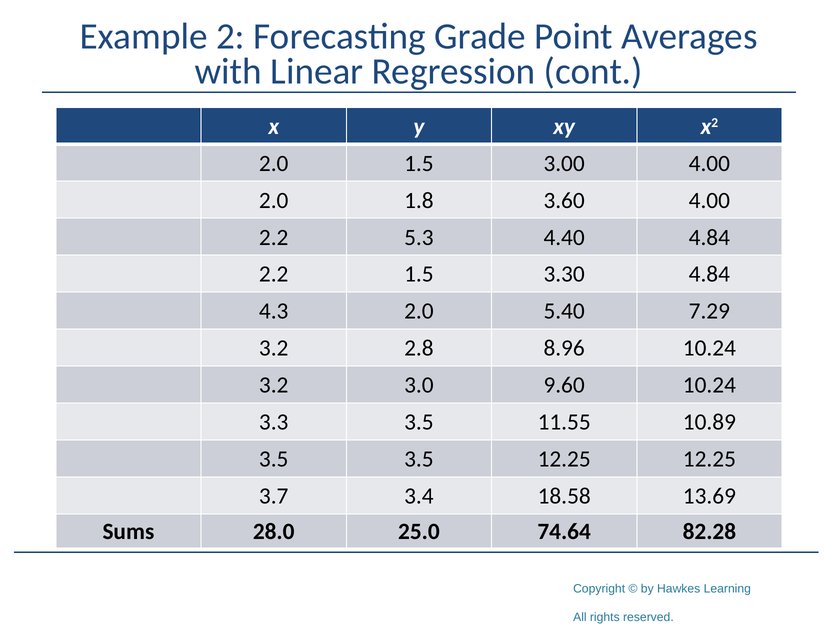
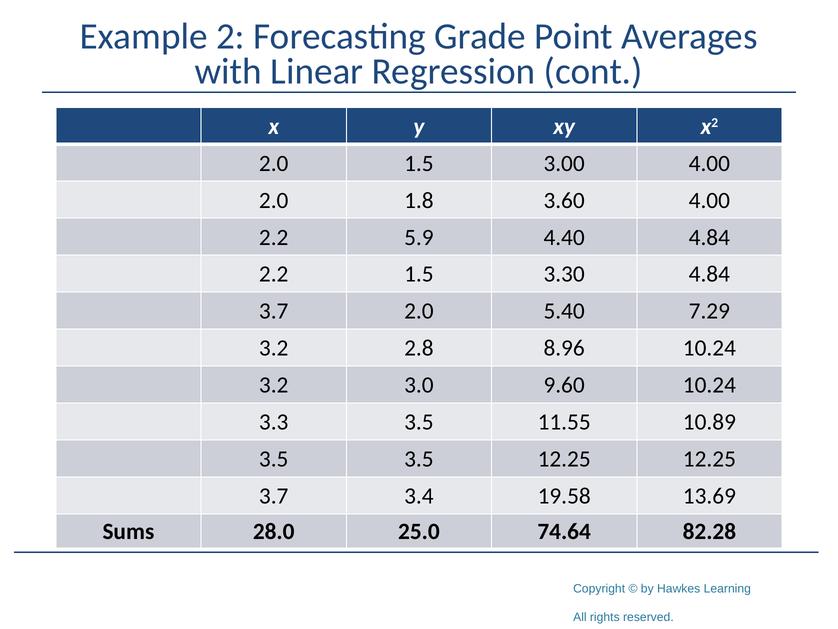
5.3: 5.3 -> 5.9
4.3 at (274, 311): 4.3 -> 3.7
18.58: 18.58 -> 19.58
